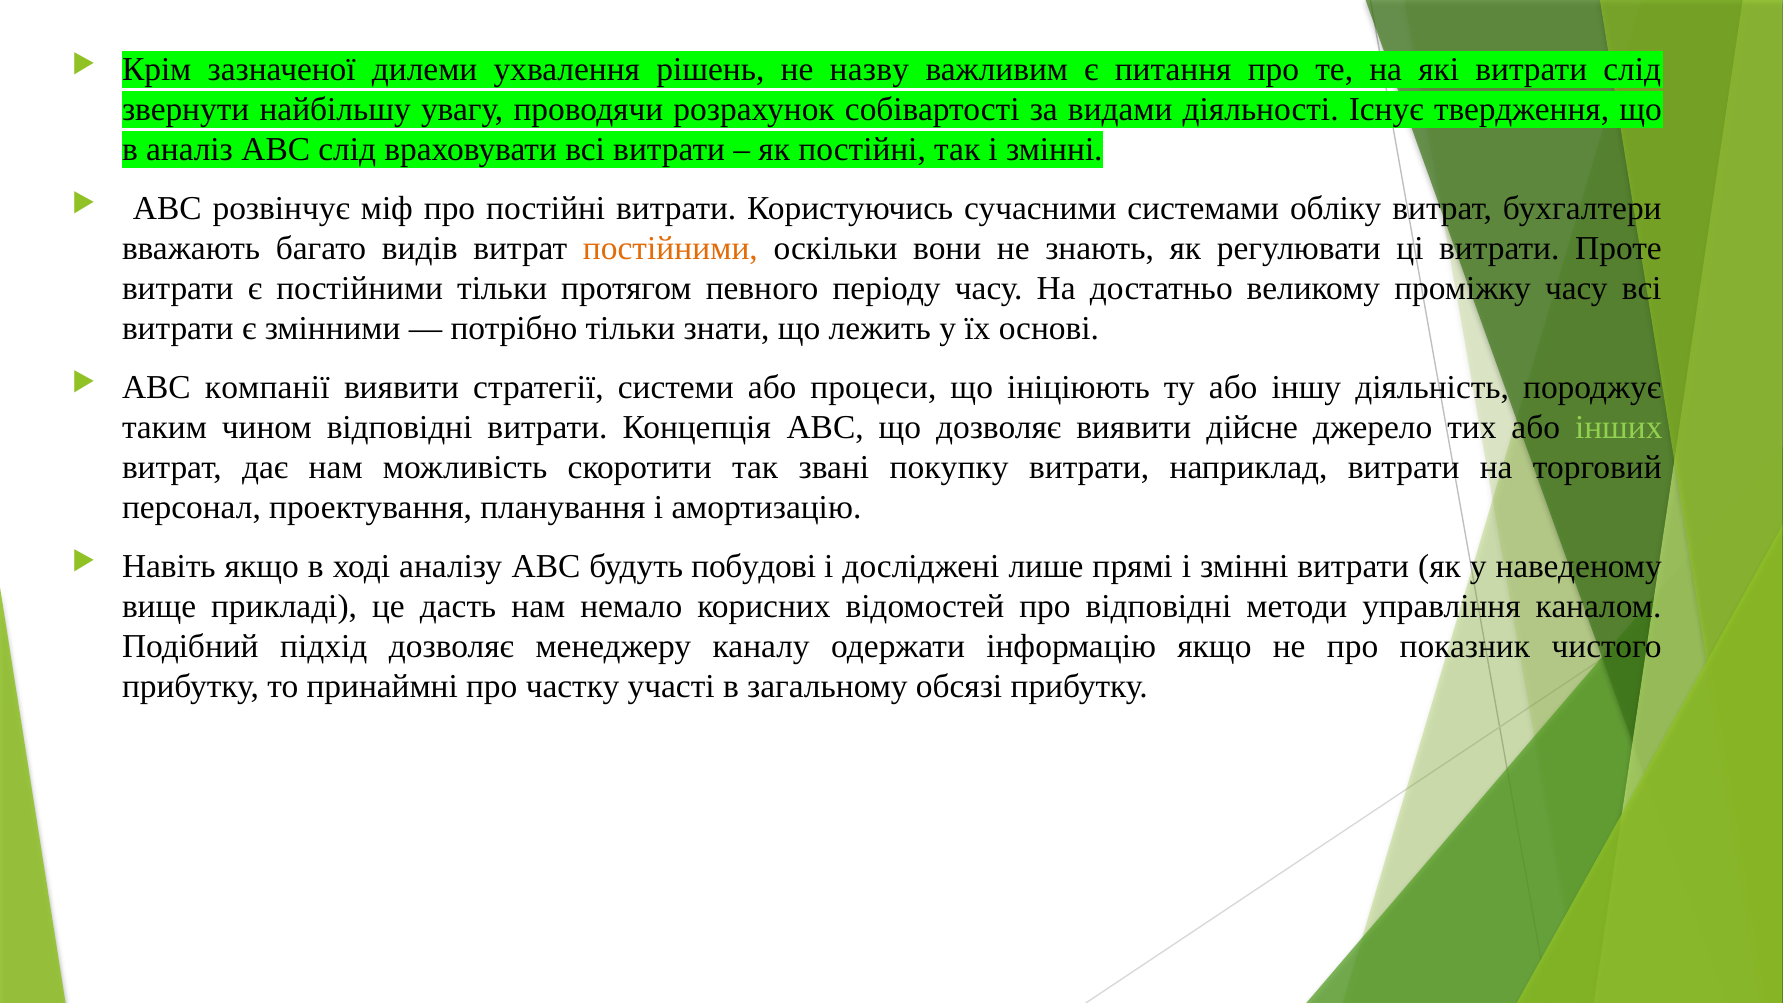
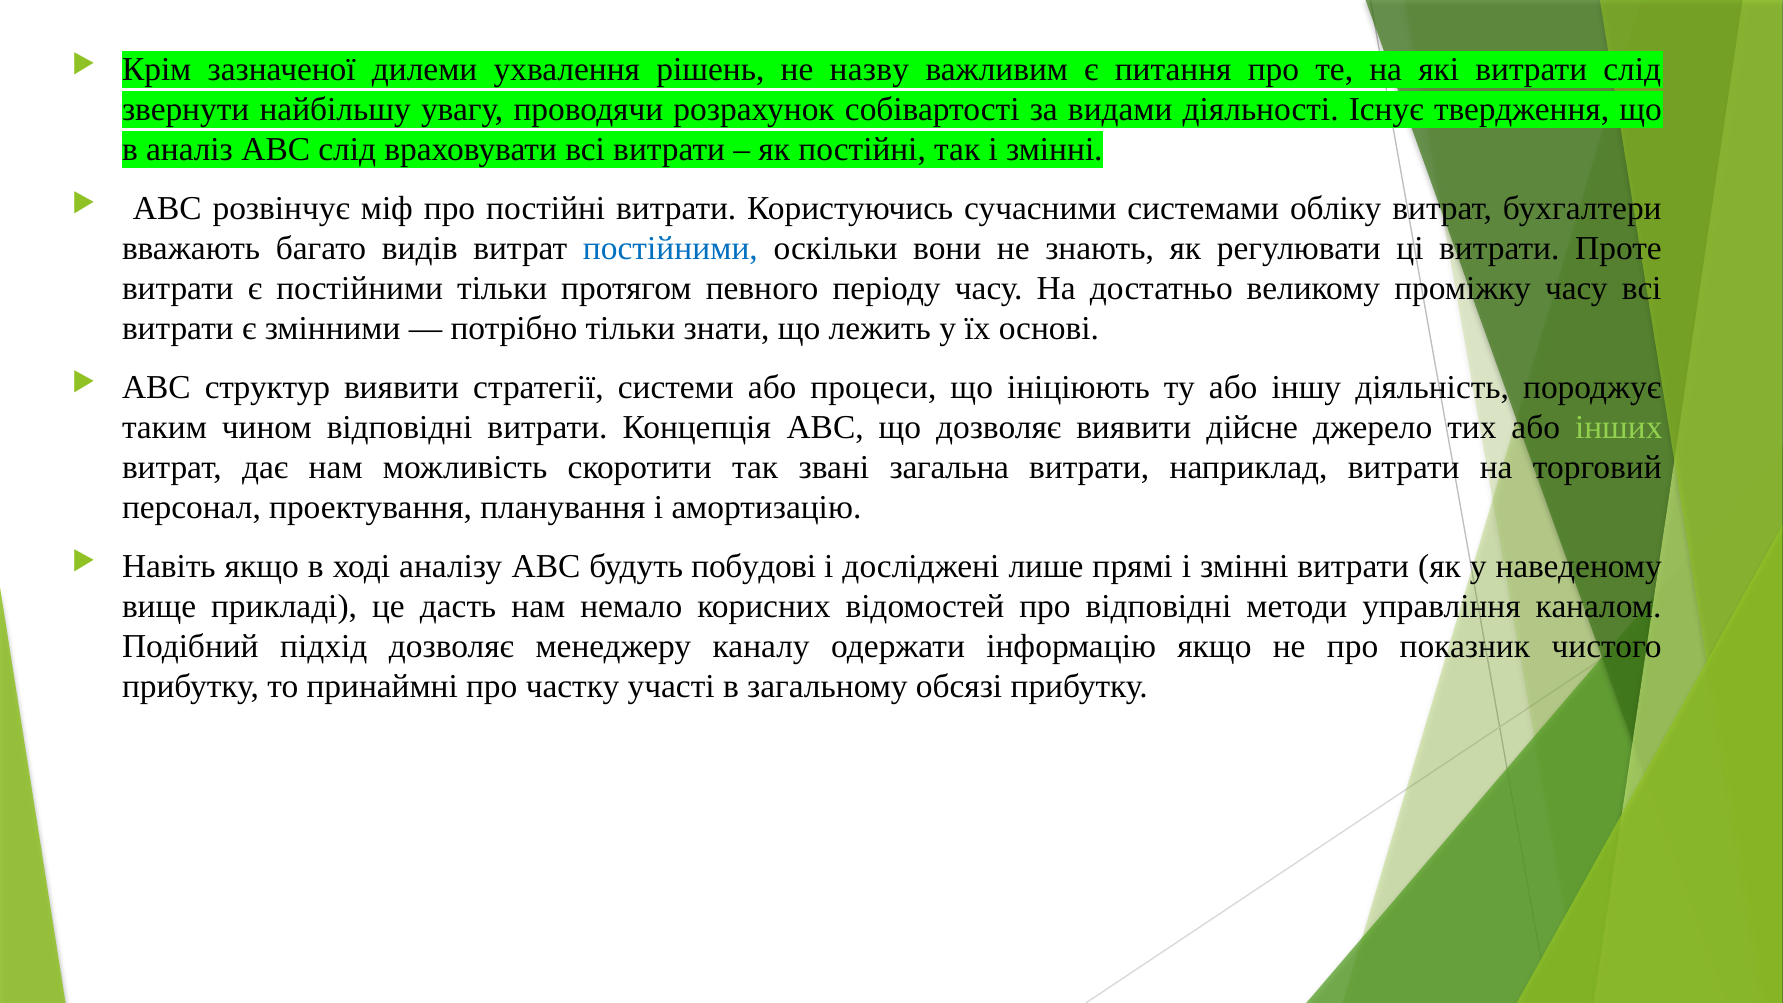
постійними at (670, 248) colour: orange -> blue
компанії: компанії -> структур
покупку: покупку -> загальна
